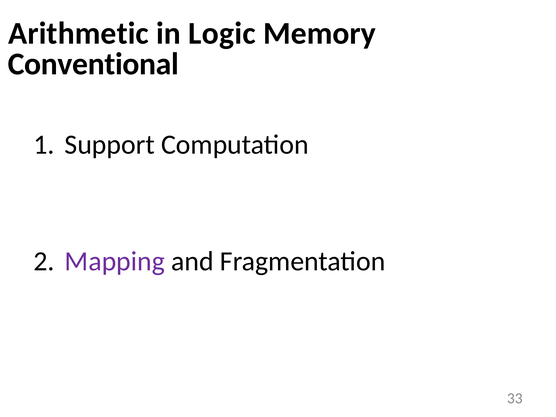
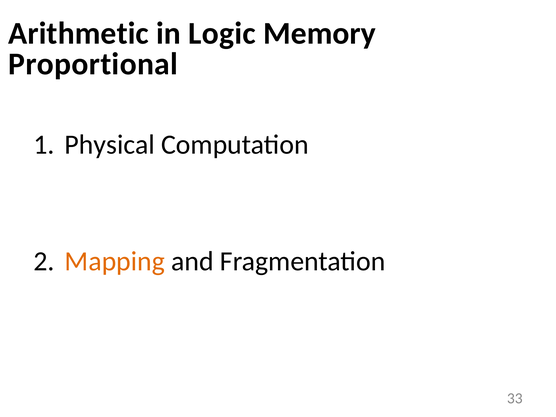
Conventional: Conventional -> Proportional
Support: Support -> Physical
Mapping colour: purple -> orange
